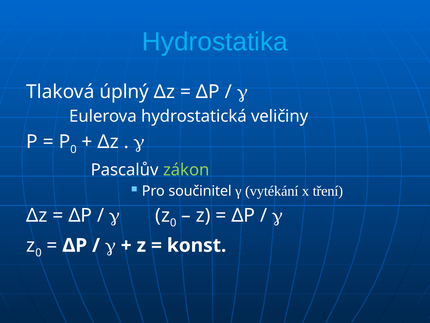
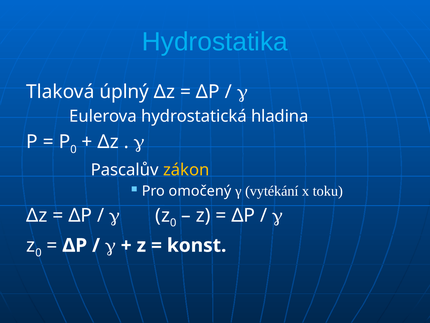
veličiny: veličiny -> hladina
zákon at (186, 170) colour: light green -> yellow
součinitel: součinitel -> omočený
tření: tření -> toku
